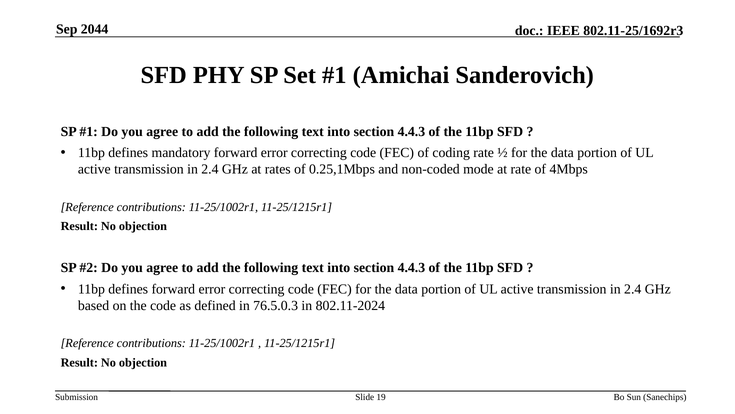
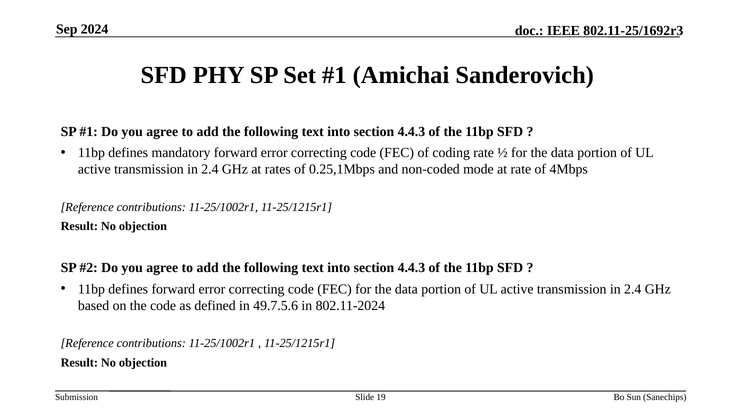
2044: 2044 -> 2024
76.5.0.3: 76.5.0.3 -> 49.7.5.6
